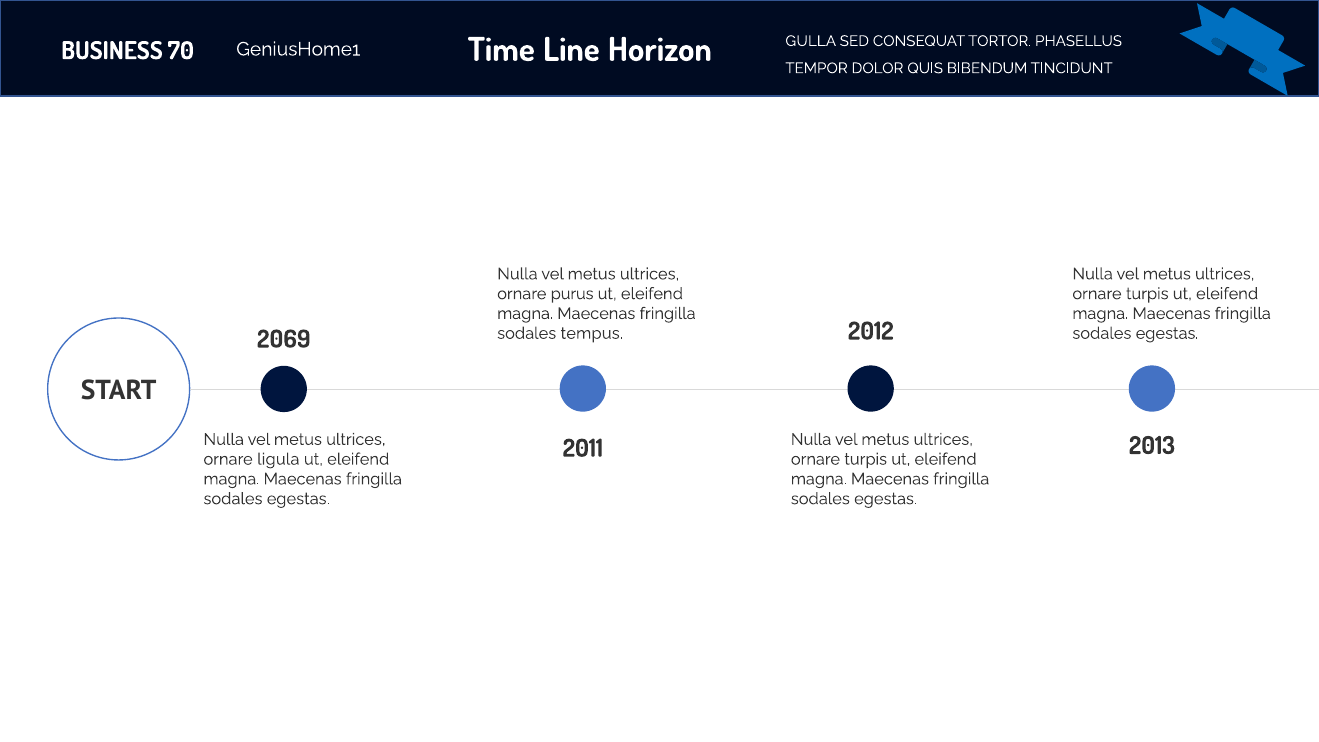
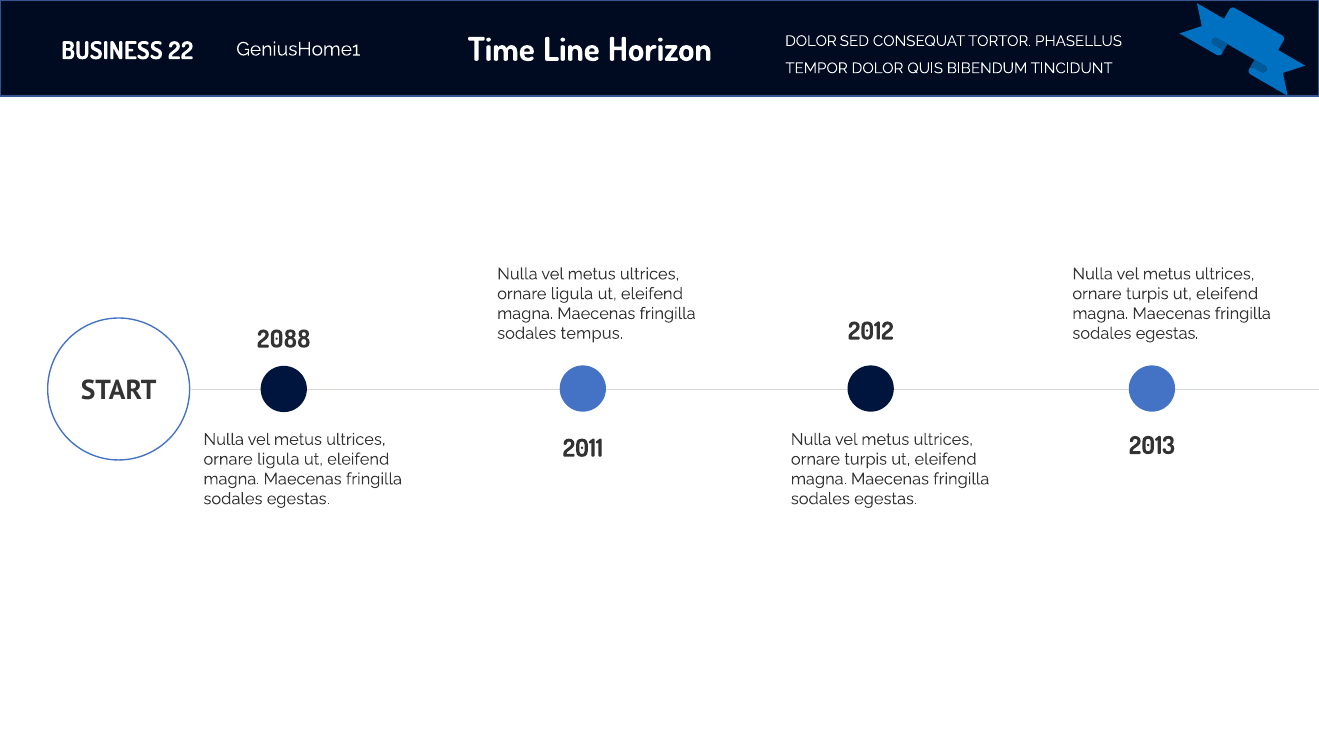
70: 70 -> 22
GeniusHome1 GULLA: GULLA -> DOLOR
purus at (572, 294): purus -> ligula
2069: 2069 -> 2088
